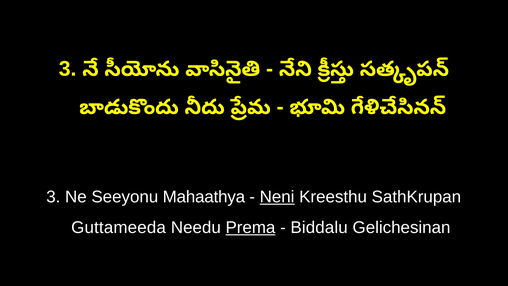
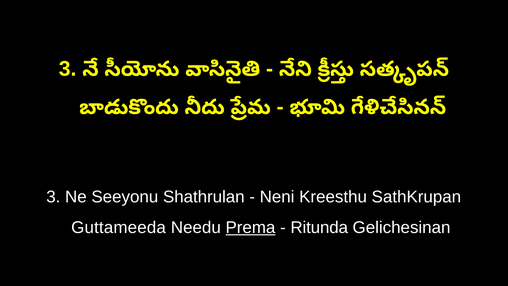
Mahaathya: Mahaathya -> Shathrulan
Neni underline: present -> none
Biddalu: Biddalu -> Ritunda
